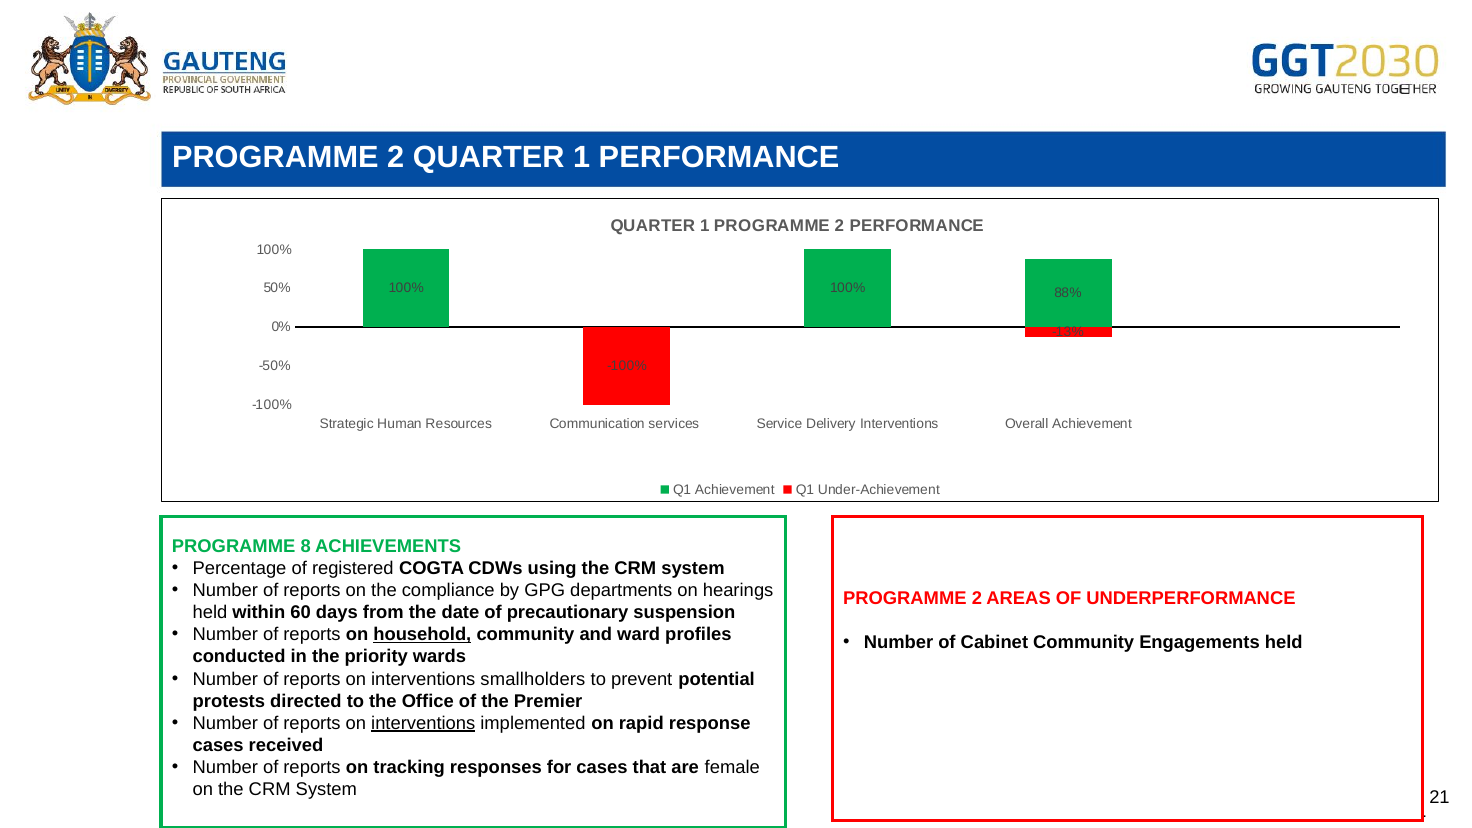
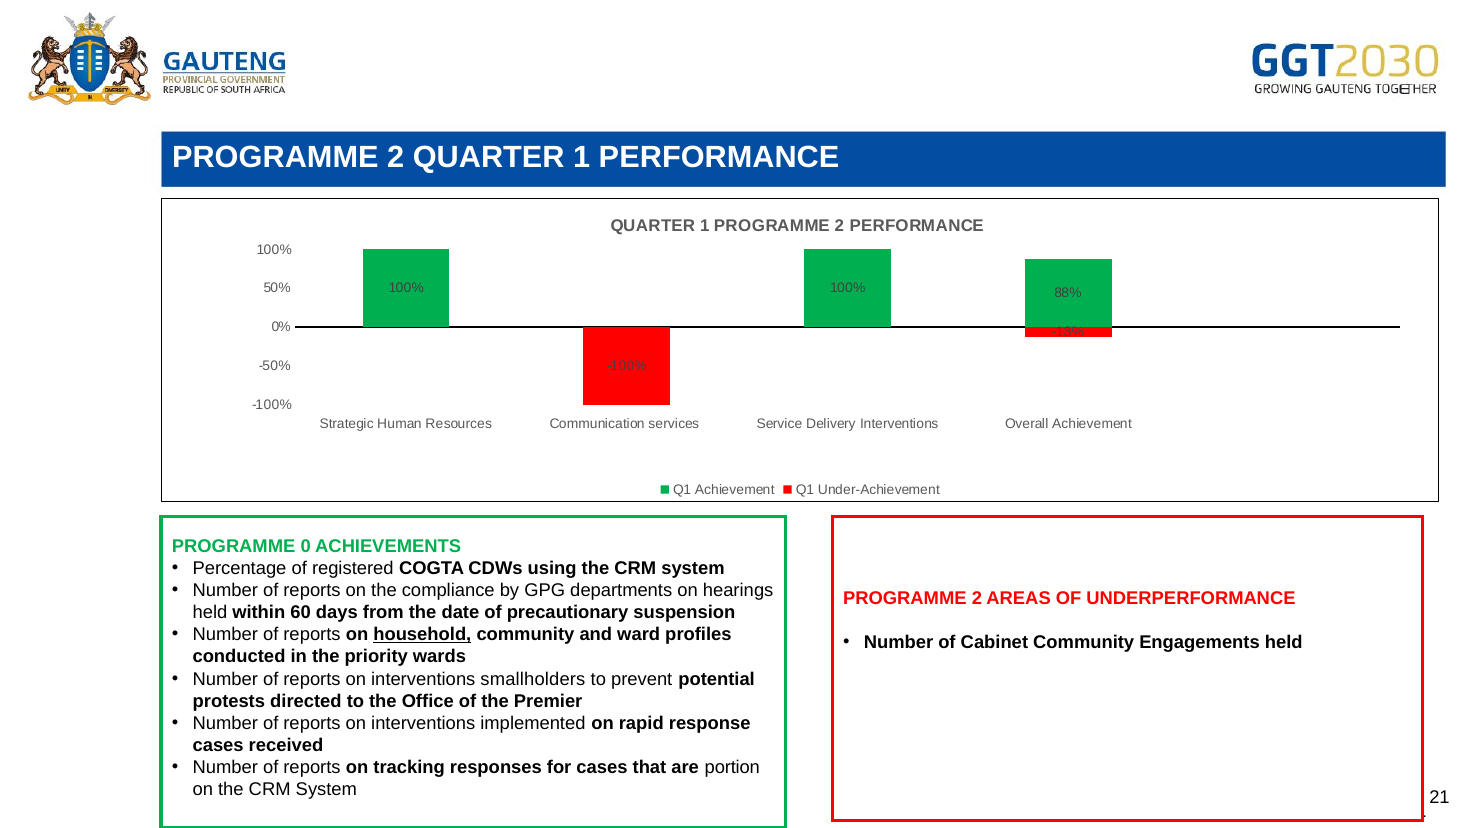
8: 8 -> 0
interventions at (423, 723) underline: present -> none
female: female -> portion
